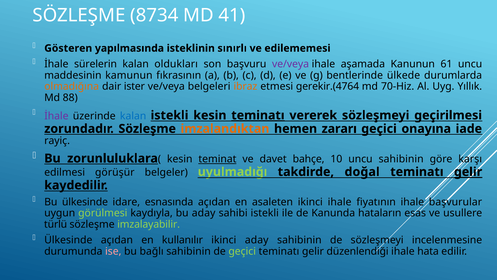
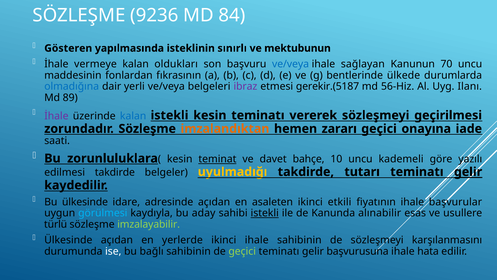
8734: 8734 -> 9236
41: 41 -> 84
edilememesi: edilememesi -> mektubunun
sürelerin: sürelerin -> vermeye
ve/veya at (291, 64) colour: purple -> blue
aşamada: aşamada -> sağlayan
61: 61 -> 70
kamunun: kamunun -> fonlardan
olmadığına colour: orange -> blue
ister: ister -> yerli
ibraz colour: orange -> purple
gerekir.(4764: gerekir.(4764 -> gerekir.(5187
70-Hiz: 70-Hiz -> 56-Hiz
Yıllık: Yıllık -> Ilanı
88: 88 -> 89
teminatı at (258, 115) underline: present -> none
rayiç: rayiç -> saati
uncu sahibinin: sahibinin -> kademeli
karşı: karşı -> yazılı
edilmesi görüşür: görüşür -> takdirde
uyulmadığı colour: light green -> yellow
doğal: doğal -> tutarı
esnasında: esnasında -> adresinde
ikinci ihale: ihale -> etkili
görülmesi colour: light green -> light blue
istekli at (265, 213) underline: none -> present
hataların: hataların -> alınabilir
kullanılır: kullanılır -> yerlerde
ikinci aday: aday -> ihale
incelenmesine: incelenmesine -> karşılanmasını
ise colour: pink -> white
düzenlendiği: düzenlendiği -> başvurusuna
